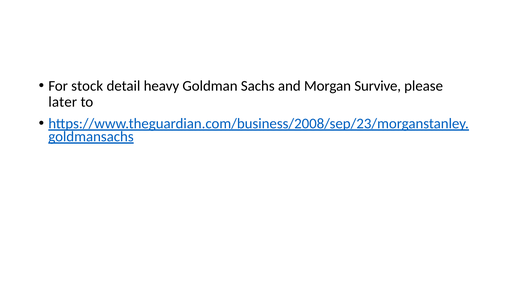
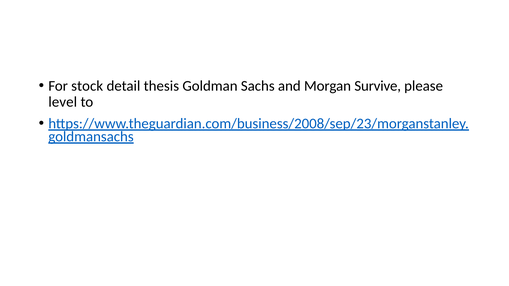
heavy: heavy -> thesis
later: later -> level
